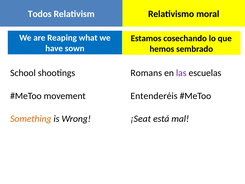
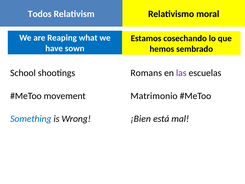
Entenderéis: Entenderéis -> Matrimonio
Something colour: orange -> blue
¡Seat: ¡Seat -> ¡Bien
